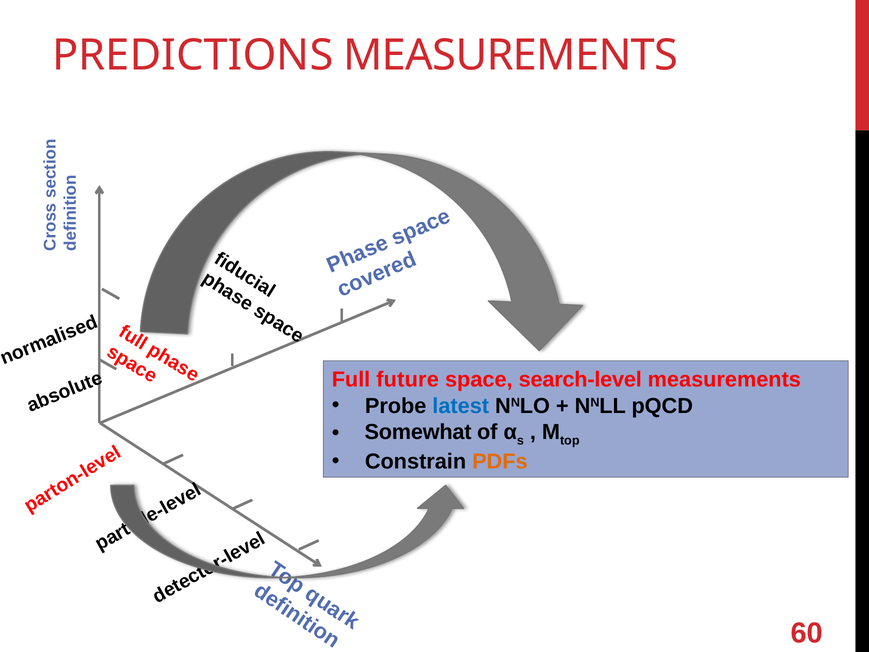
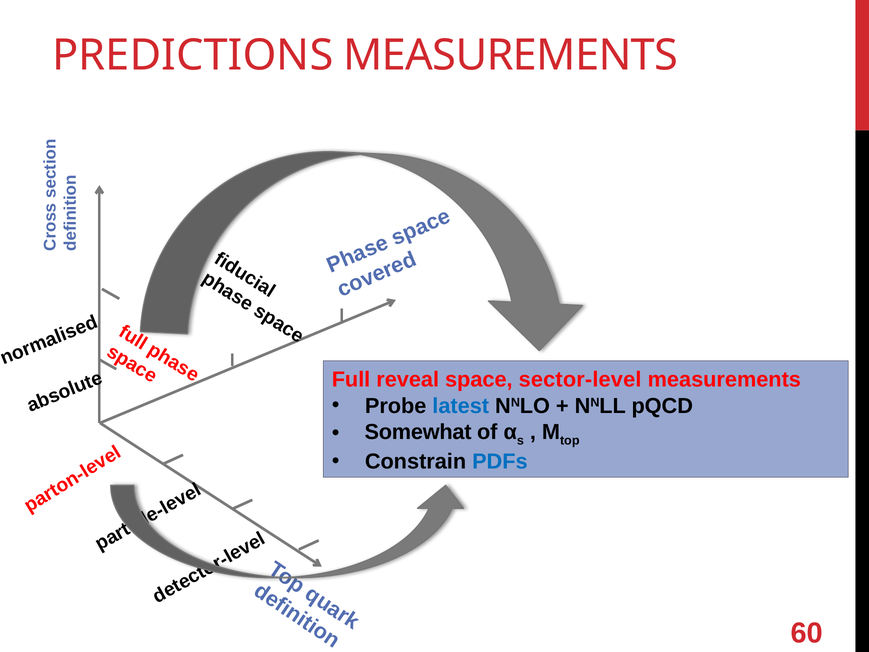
future: future -> reveal
search-level: search-level -> sector-level
PDFs colour: orange -> blue
